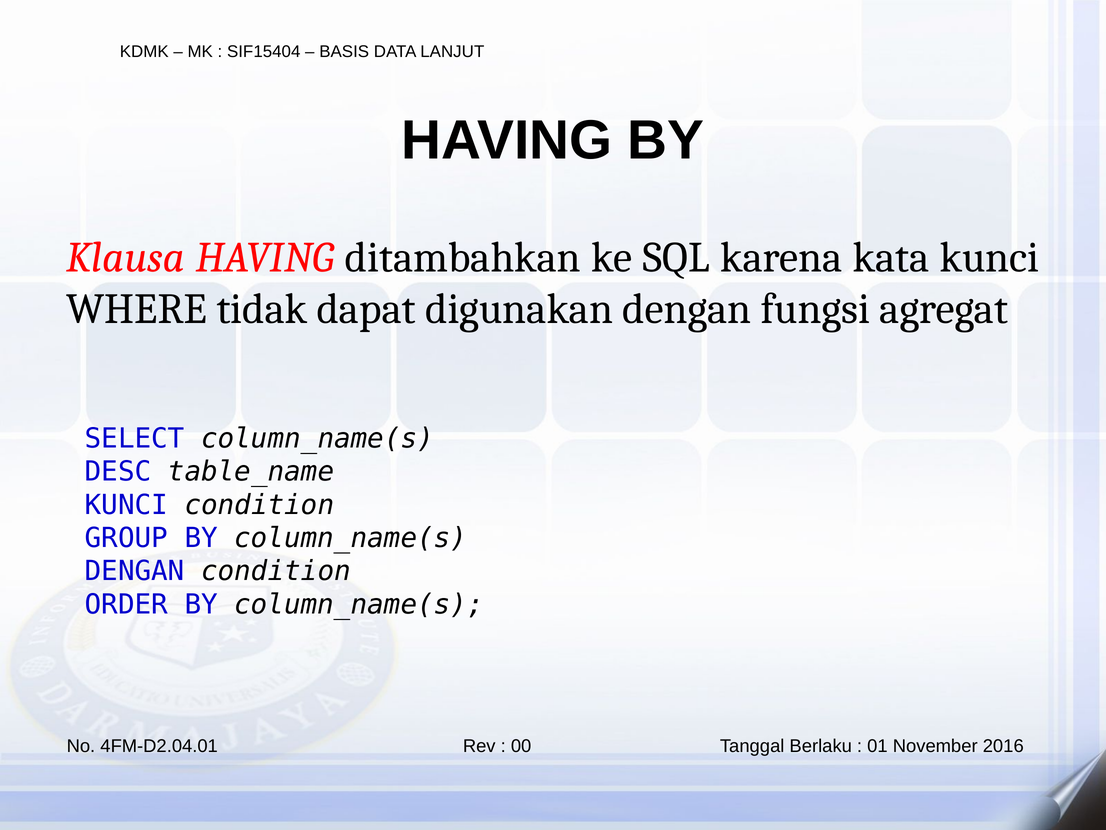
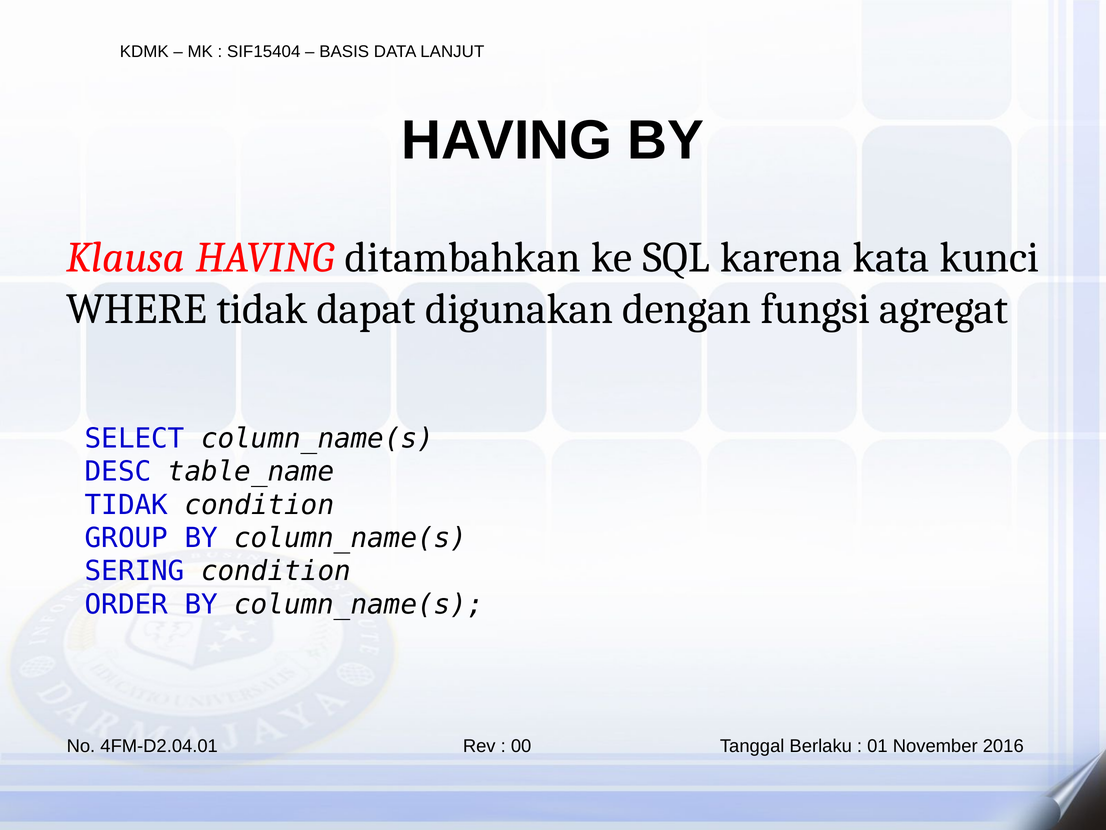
KUNCI at (126, 505): KUNCI -> TIDAK
DENGAN at (135, 571): DENGAN -> SERING
